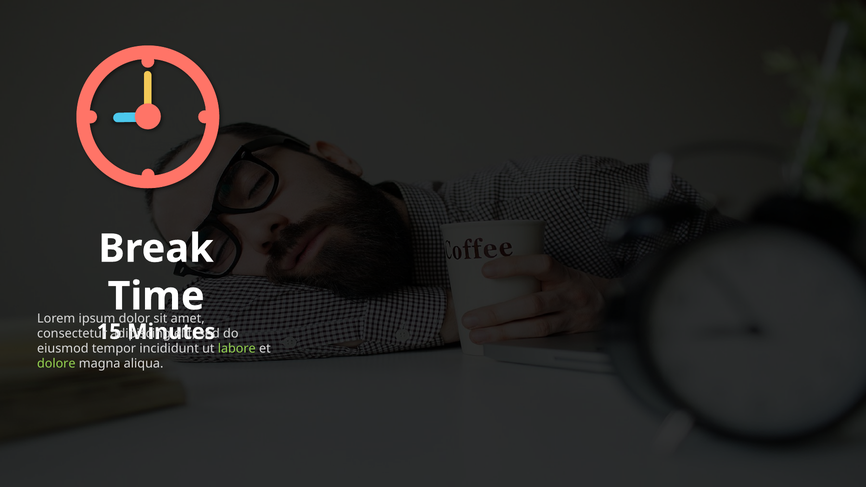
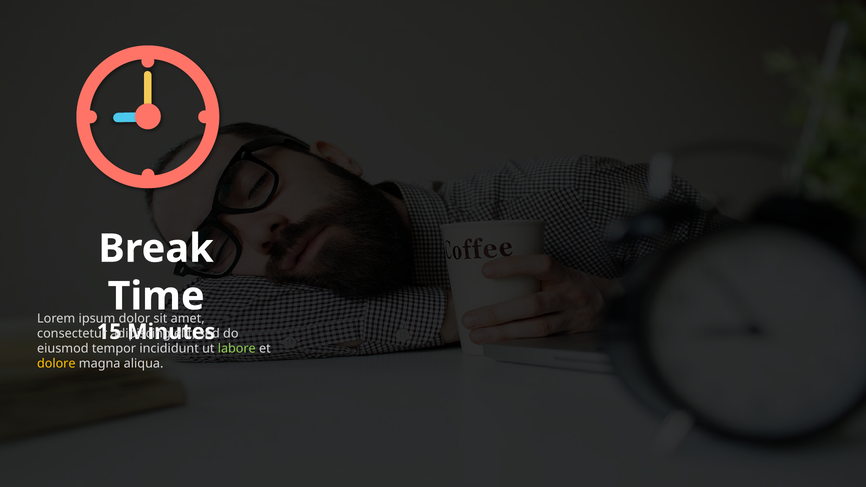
dolore colour: light green -> yellow
